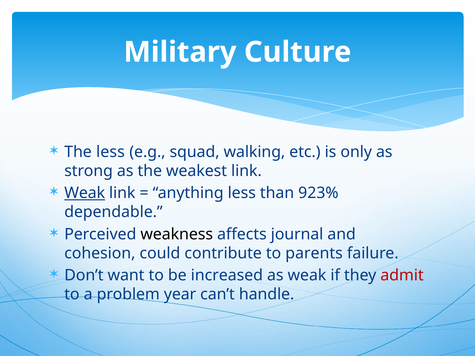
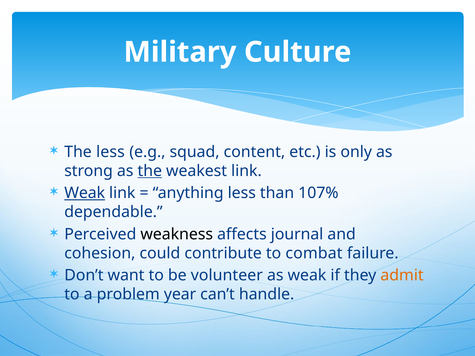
walking: walking -> content
the at (150, 171) underline: none -> present
923%: 923% -> 107%
parents: parents -> combat
increased: increased -> volunteer
admit colour: red -> orange
